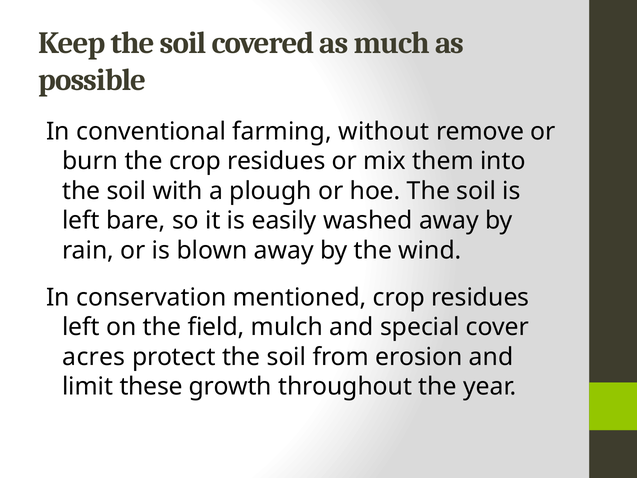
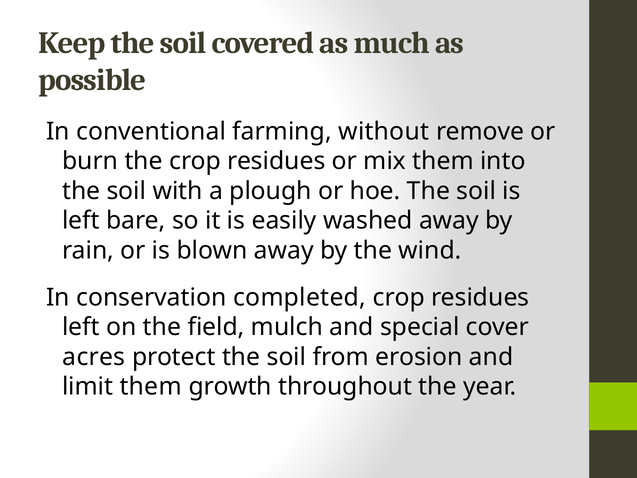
mentioned: mentioned -> completed
limit these: these -> them
